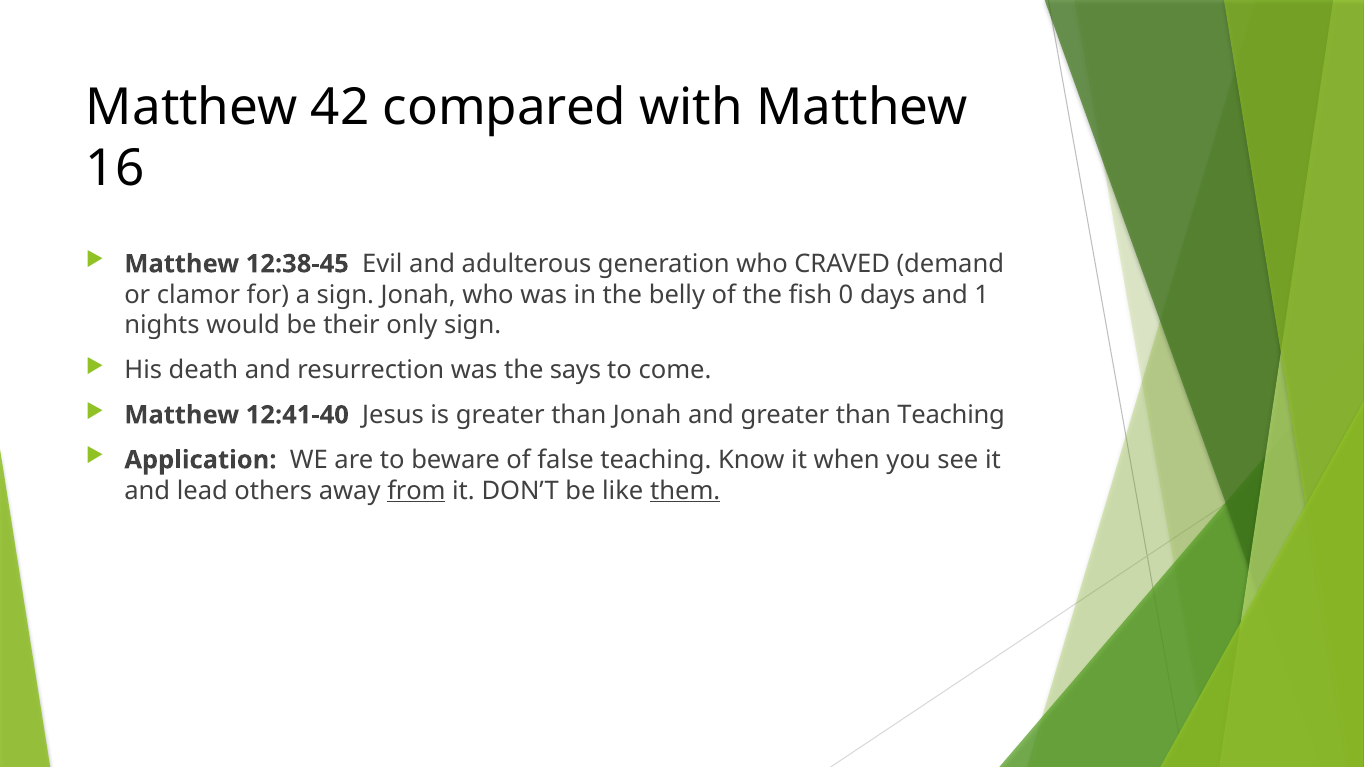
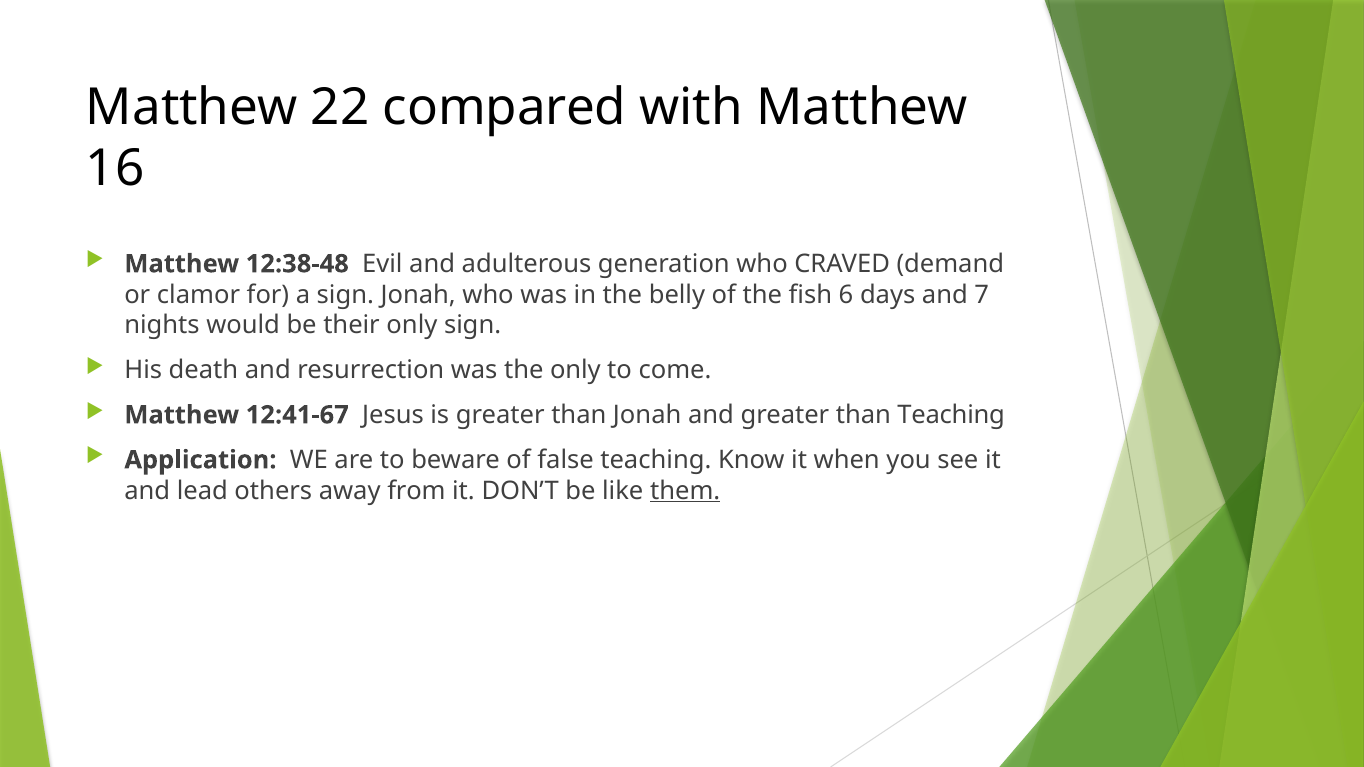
42: 42 -> 22
12:38-45: 12:38-45 -> 12:38-48
0: 0 -> 6
1: 1 -> 7
the says: says -> only
12:41-40: 12:41-40 -> 12:41-67
from underline: present -> none
